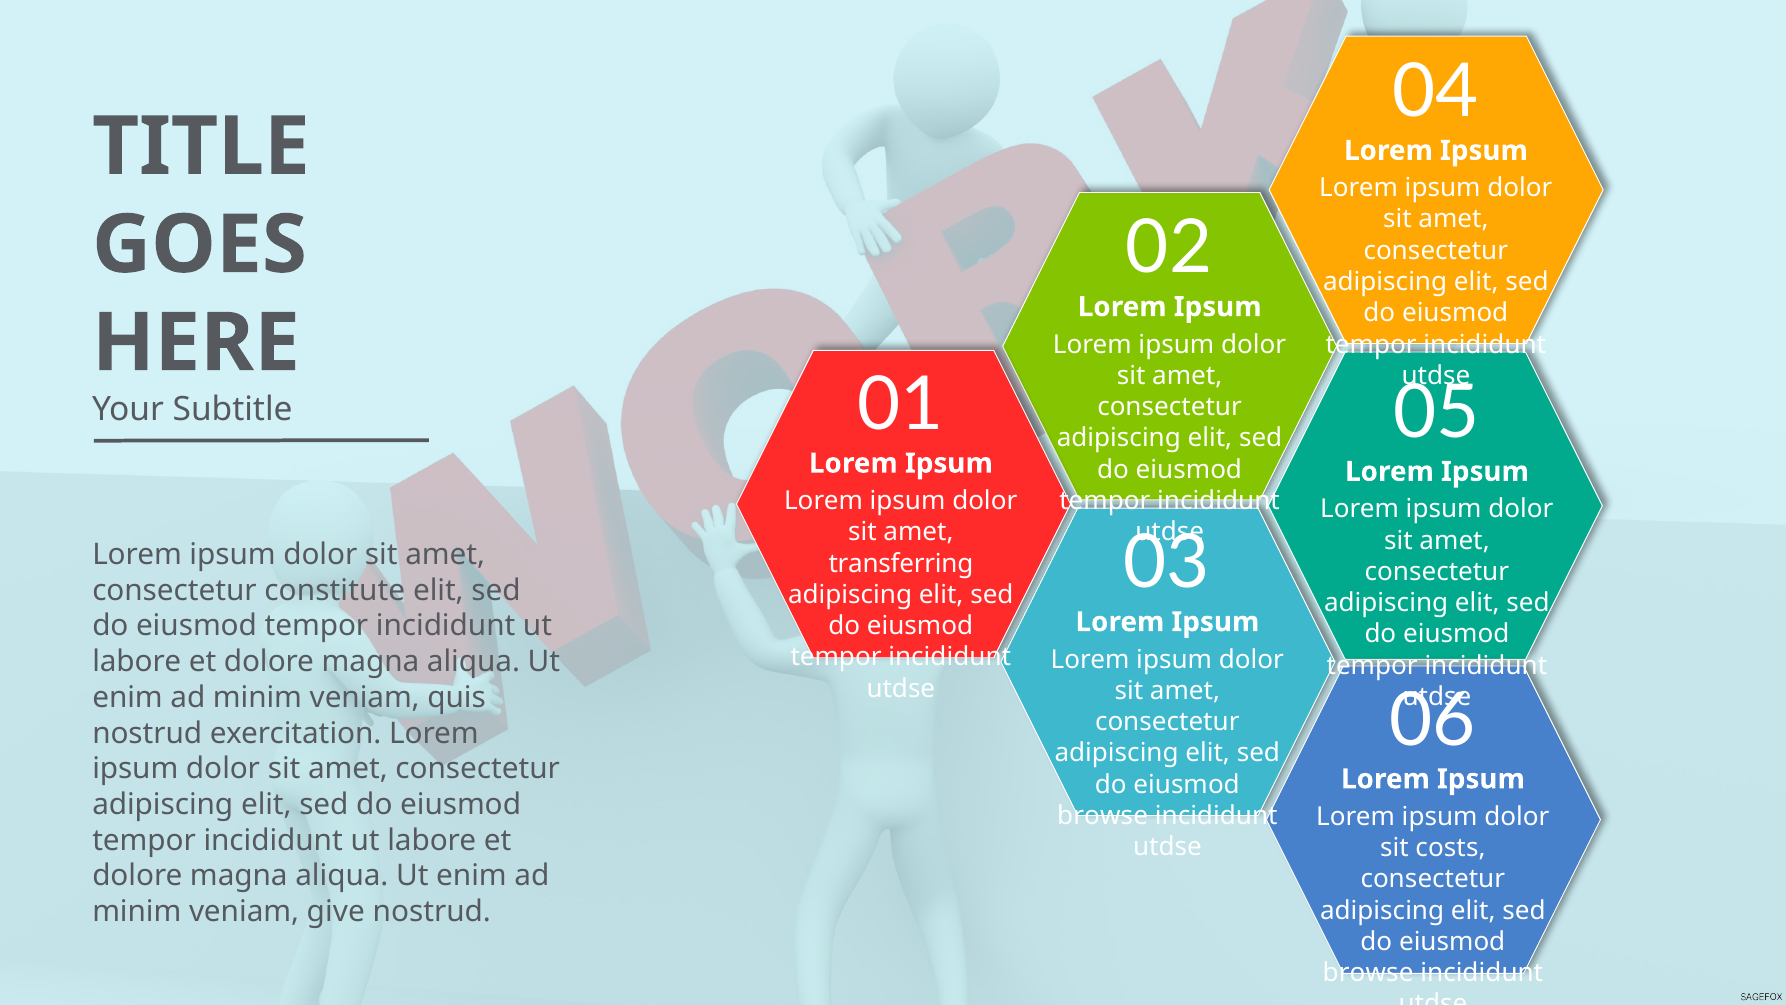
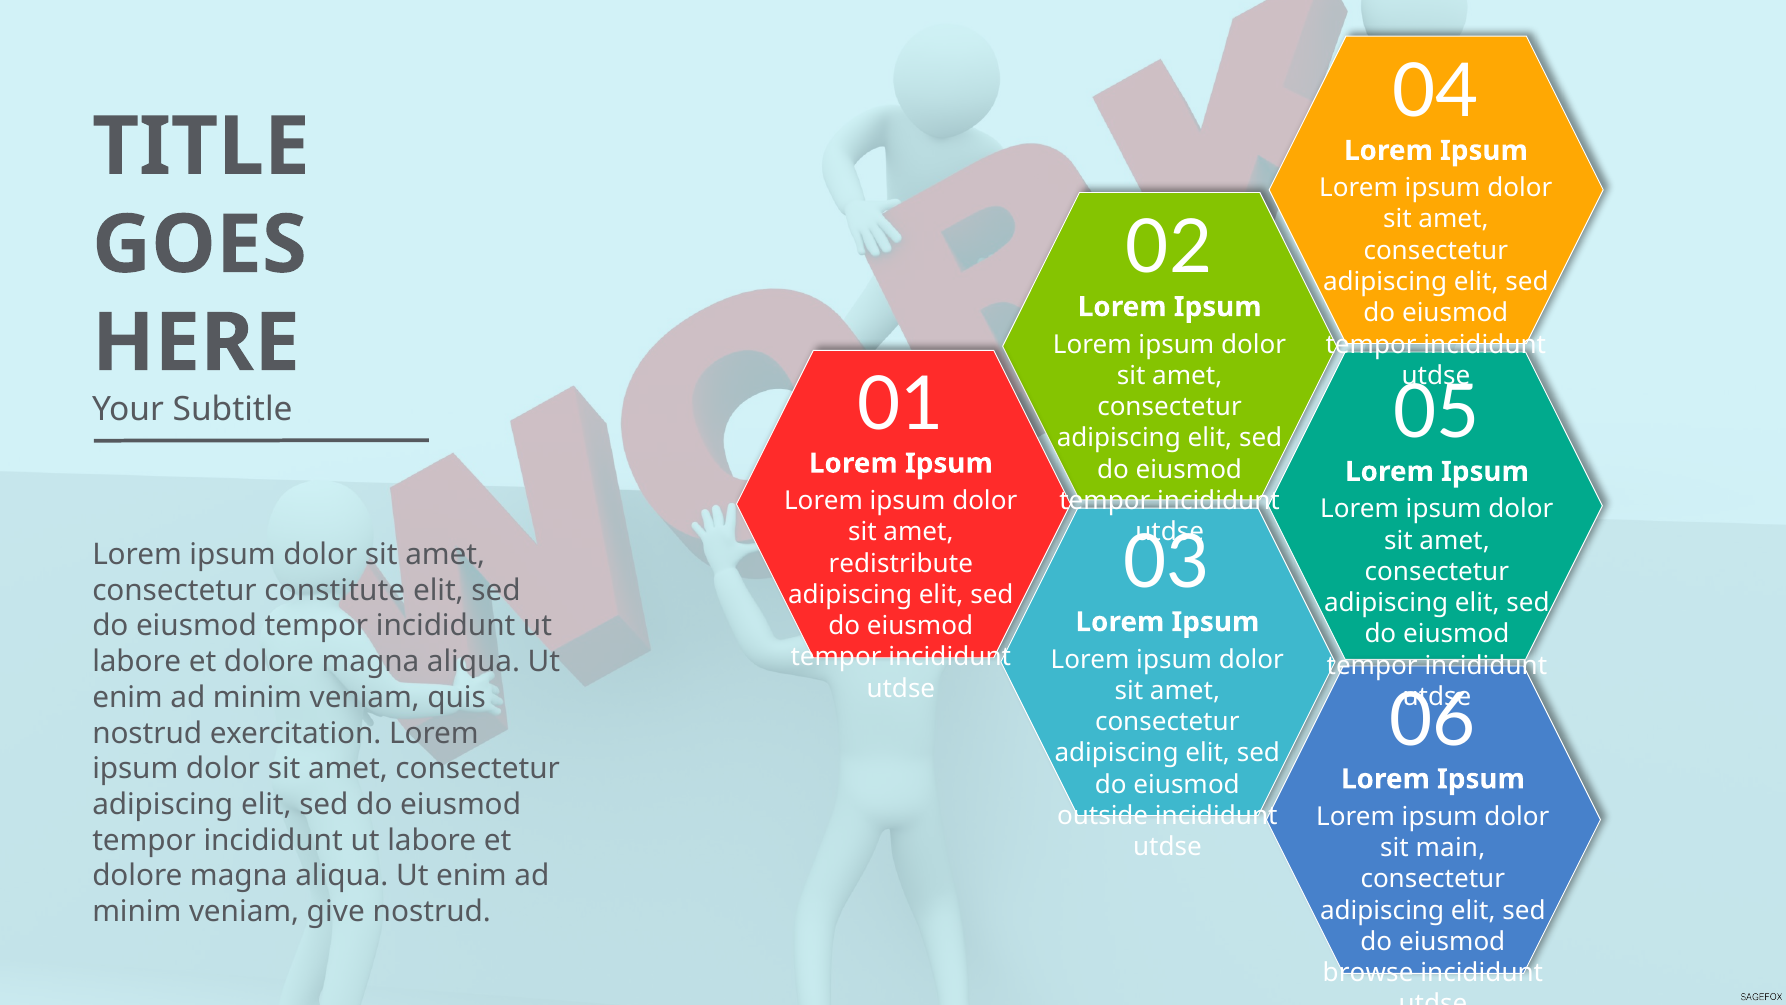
transferring: transferring -> redistribute
browse at (1103, 816): browse -> outside
costs: costs -> main
